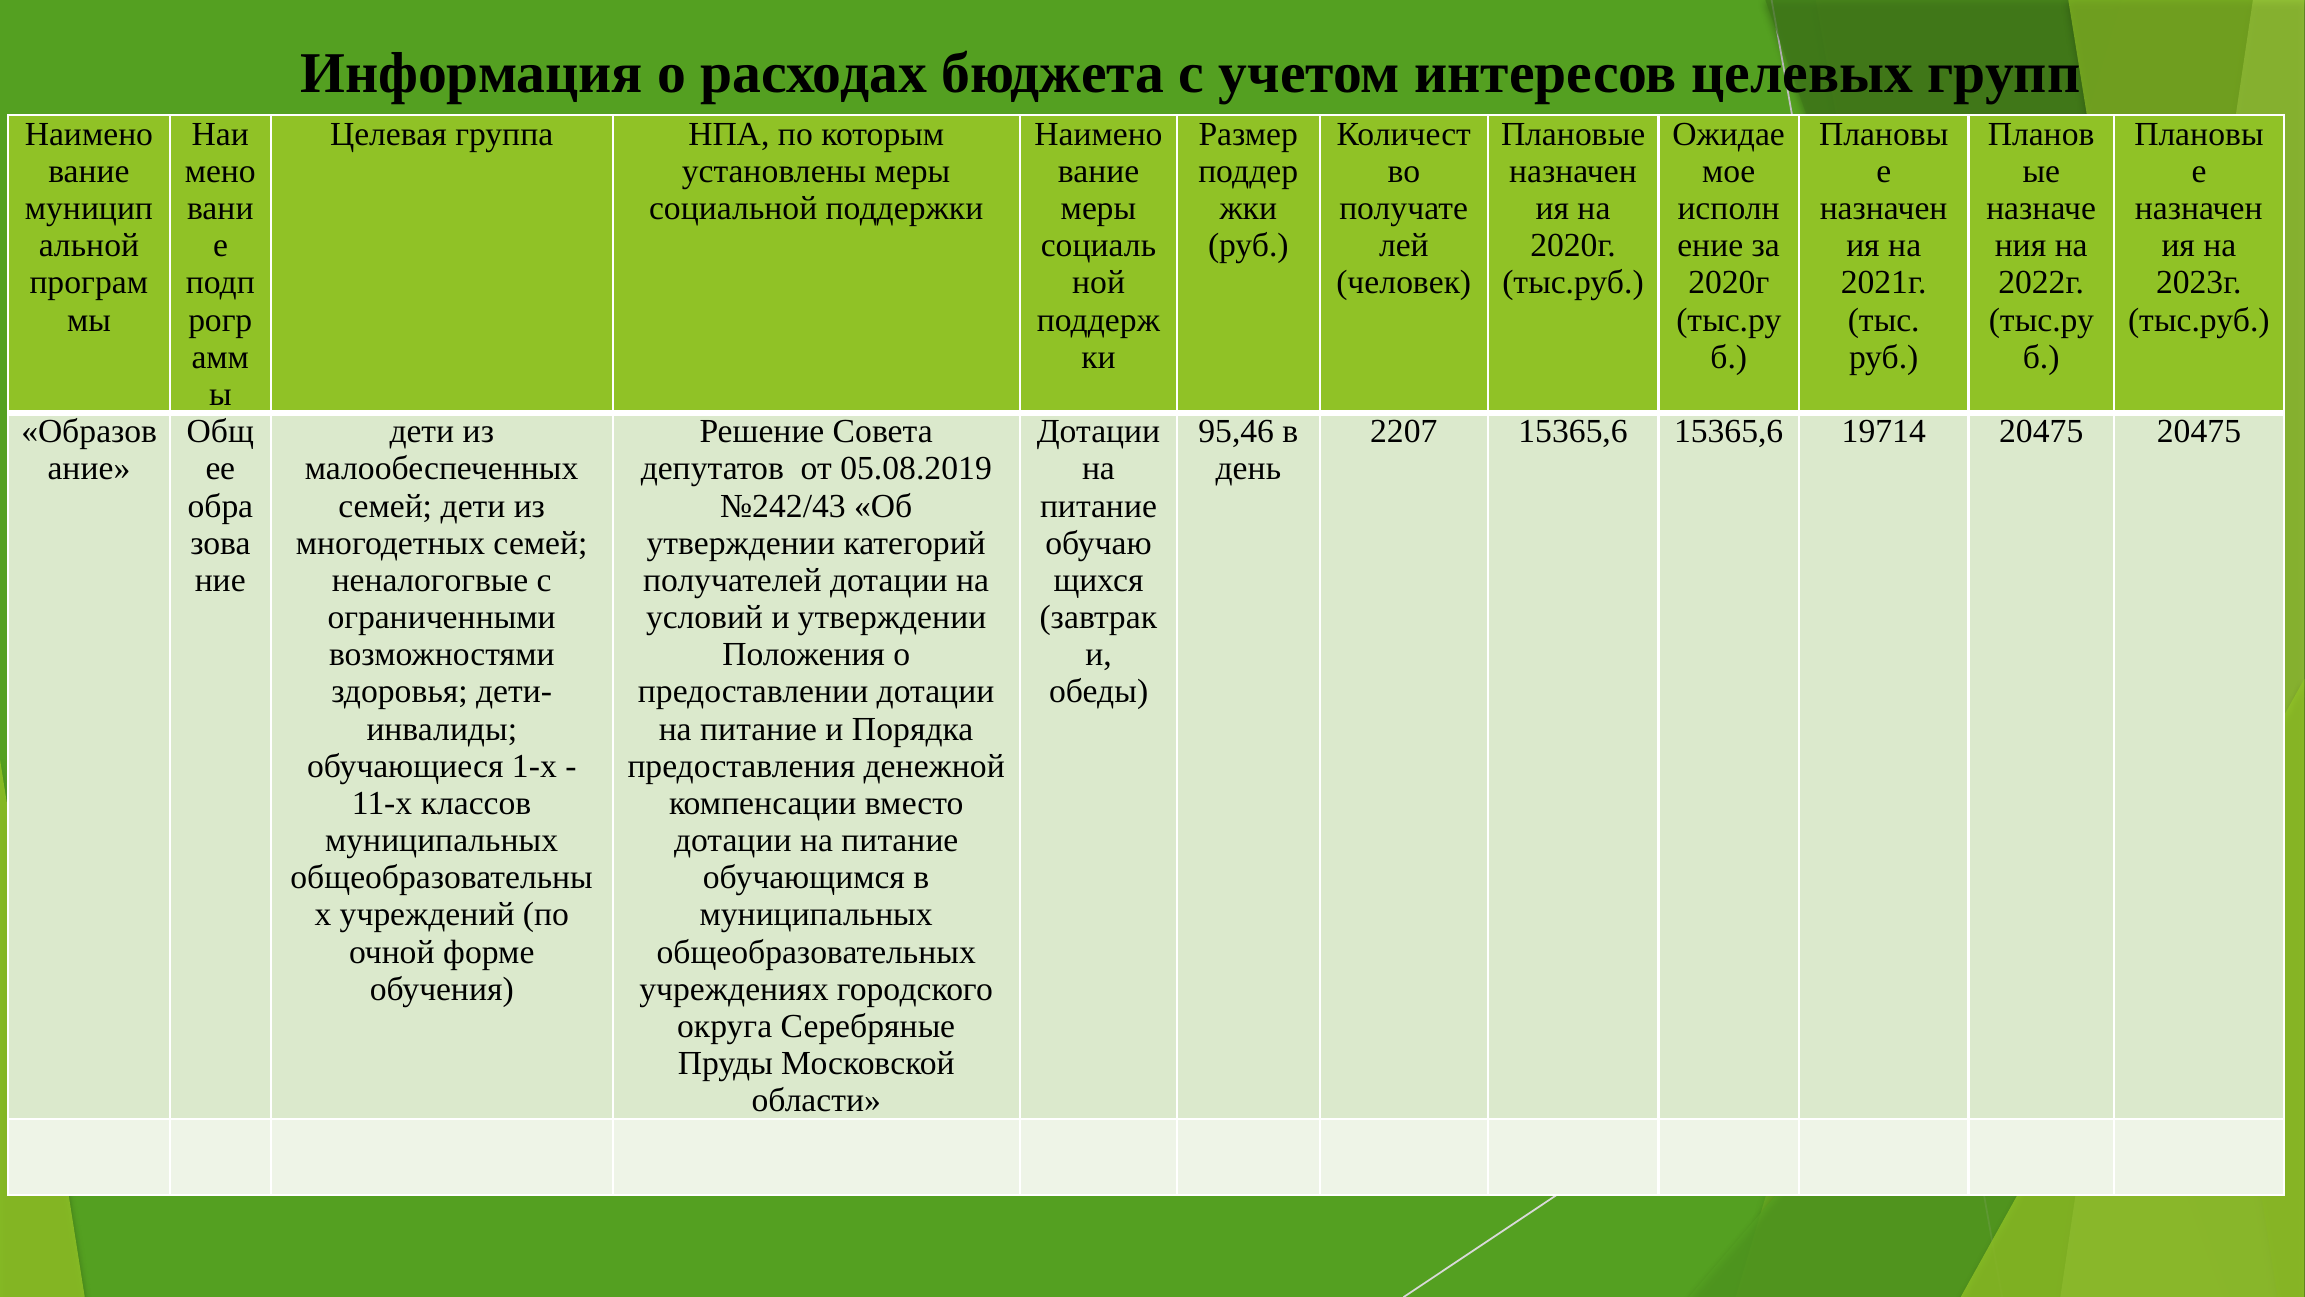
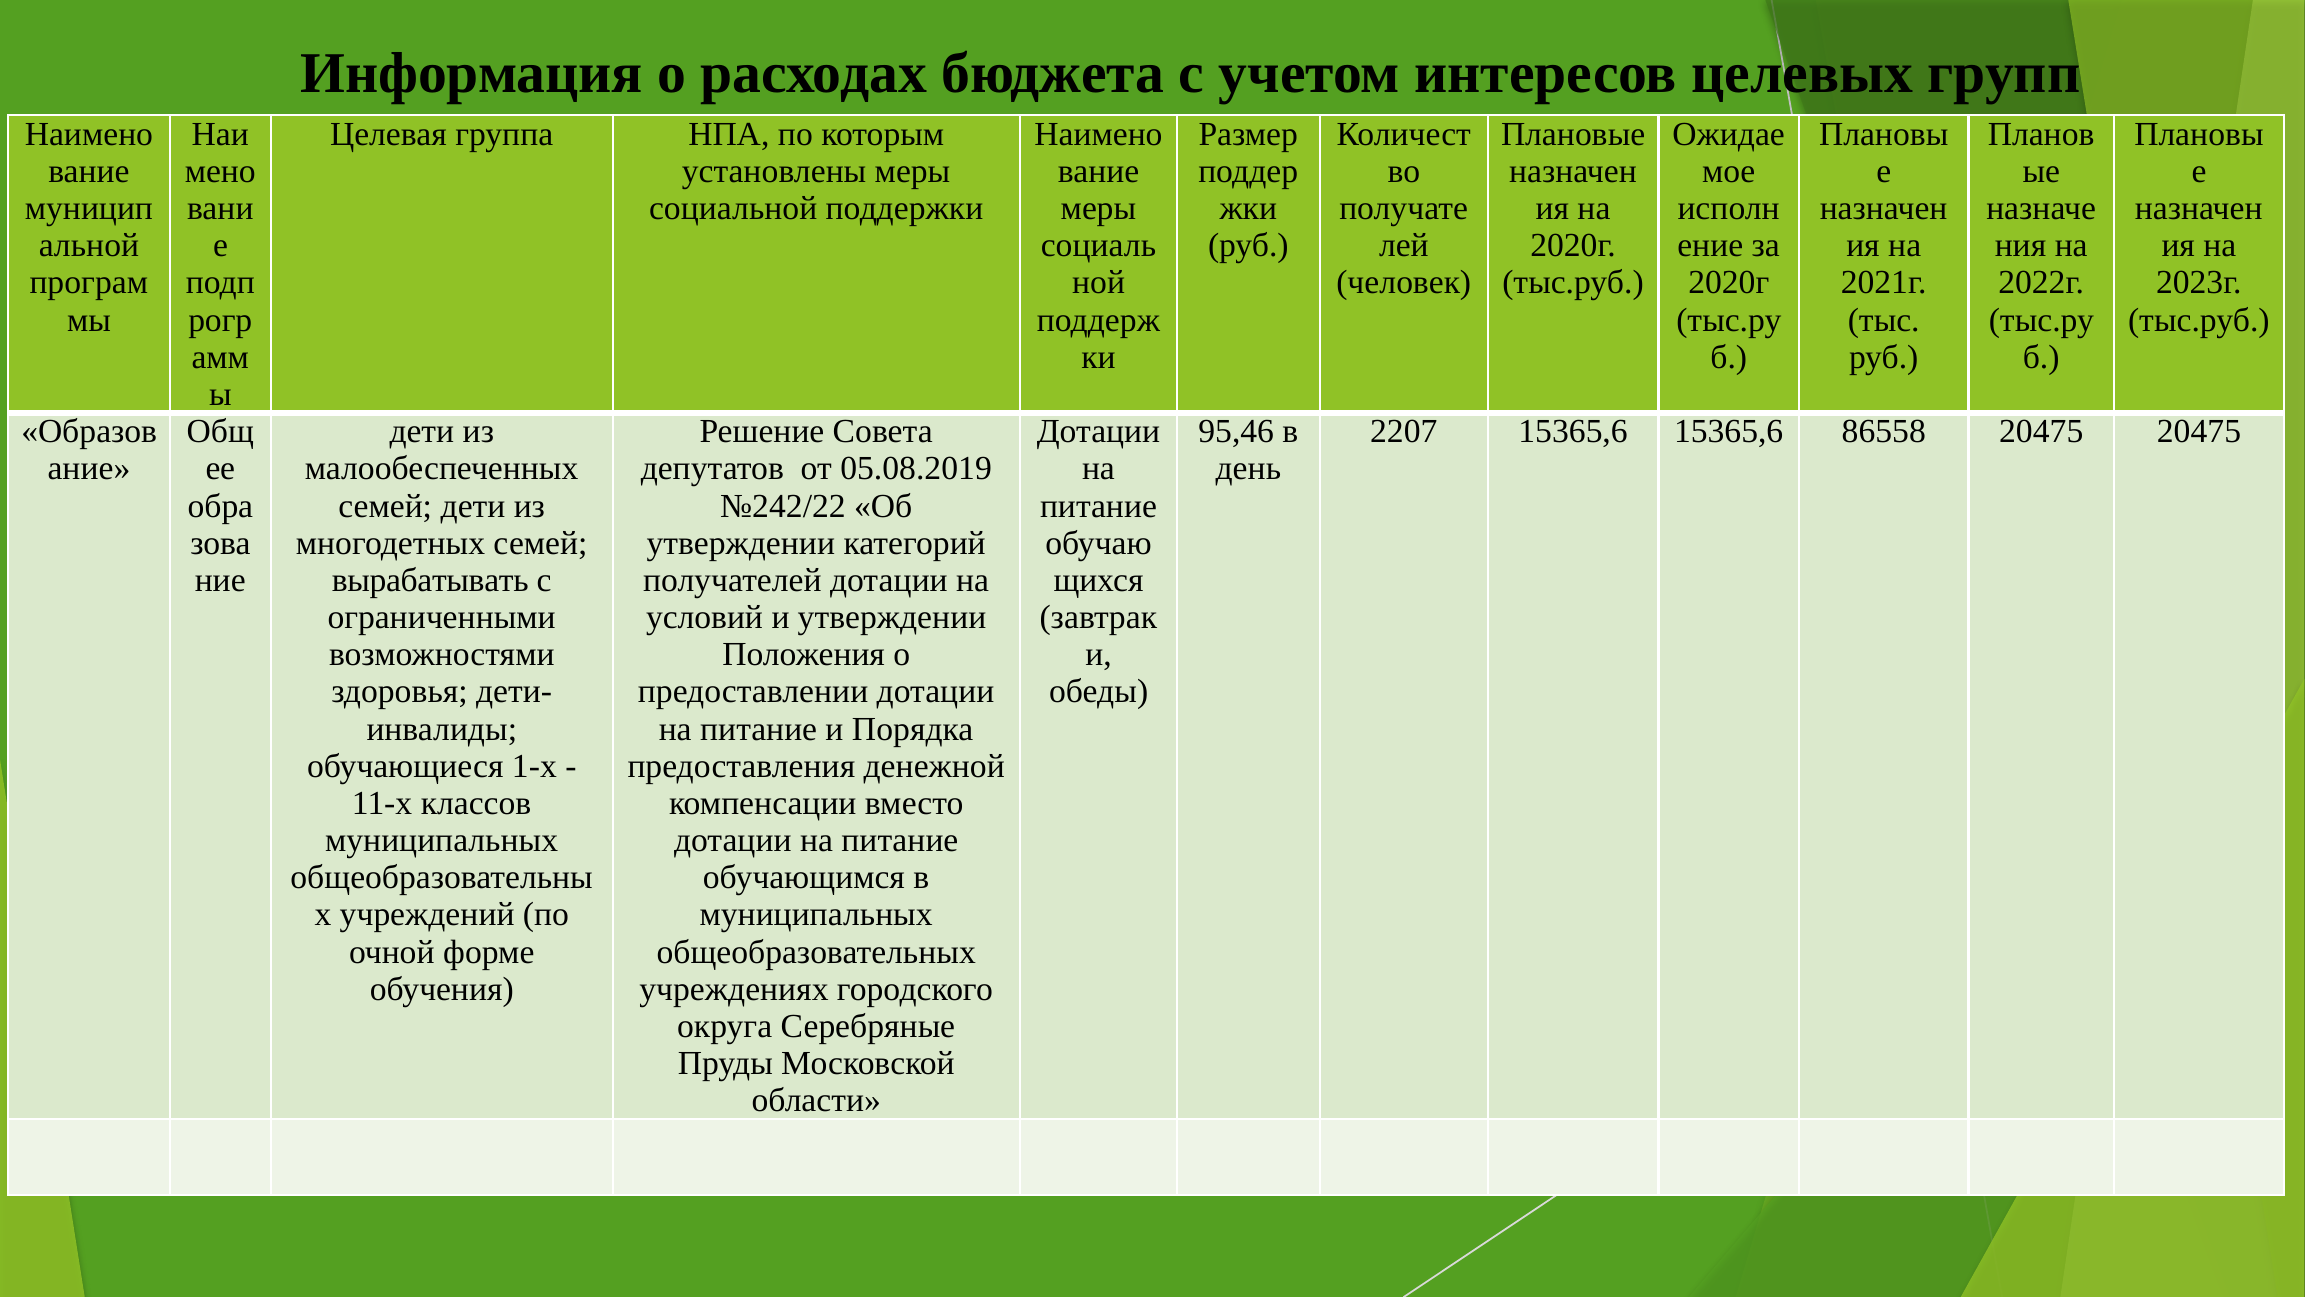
19714: 19714 -> 86558
№242/43: №242/43 -> №242/22
неналогогвые: неналогогвые -> вырабатывать
